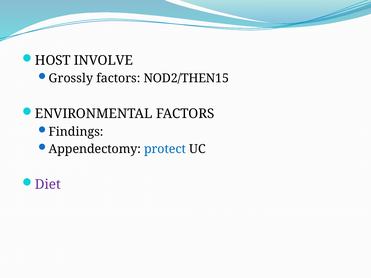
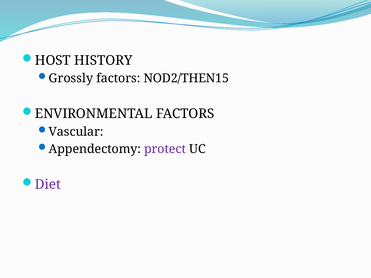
INVOLVE: INVOLVE -> HISTORY
Findings: Findings -> Vascular
protect colour: blue -> purple
